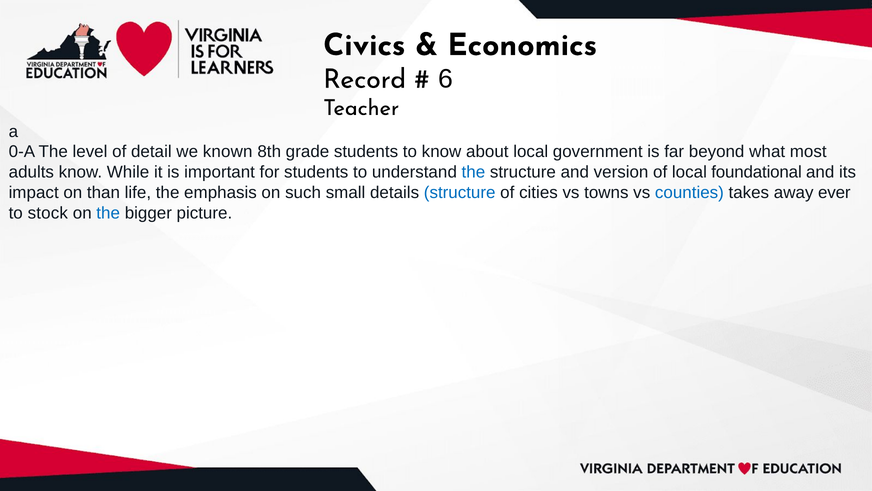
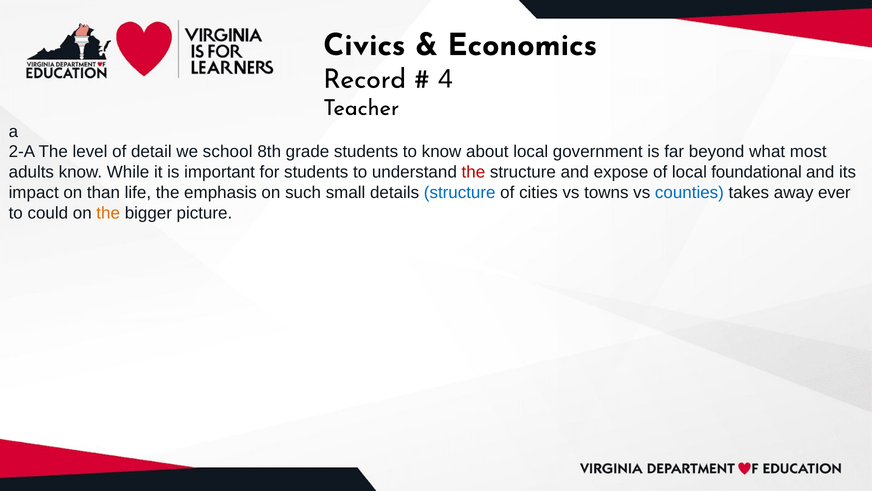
6: 6 -> 4
0-A: 0-A -> 2-A
known: known -> school
the at (473, 172) colour: blue -> red
version: version -> expose
stock: stock -> could
the at (108, 213) colour: blue -> orange
